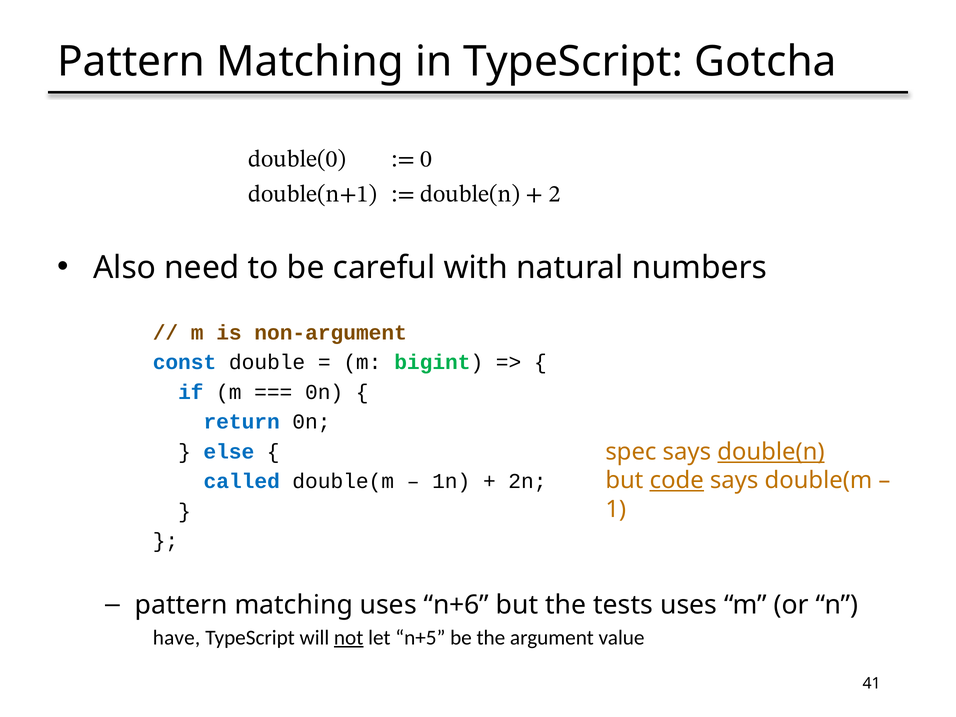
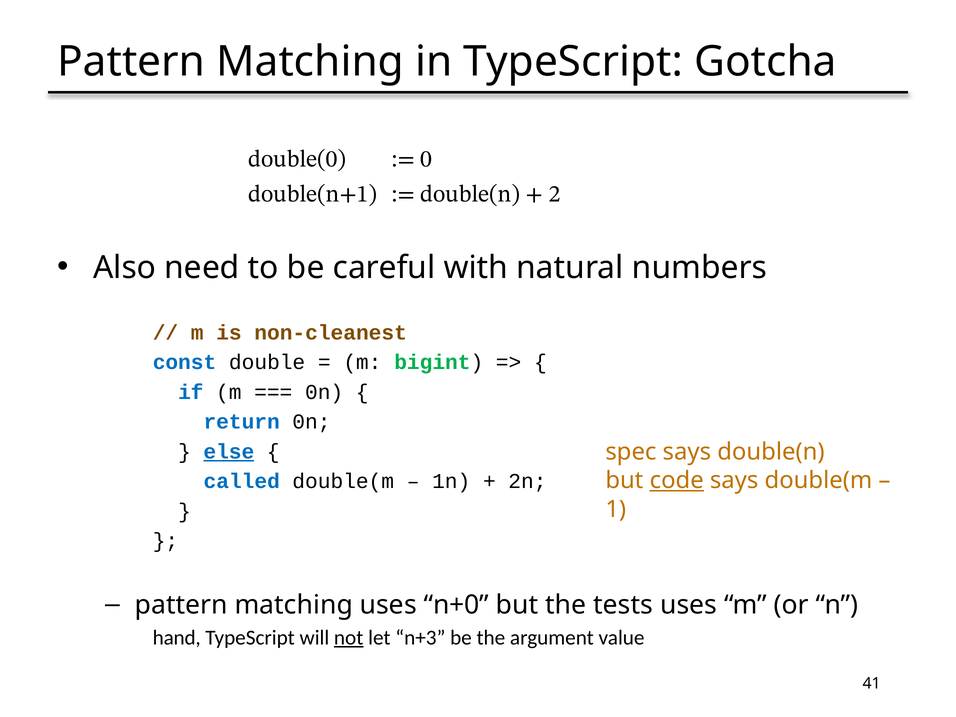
non-argument: non-argument -> non-cleanest
else underline: none -> present
double(n at (771, 452) underline: present -> none
n+6: n+6 -> n+0
have: have -> hand
n+5: n+5 -> n+3
